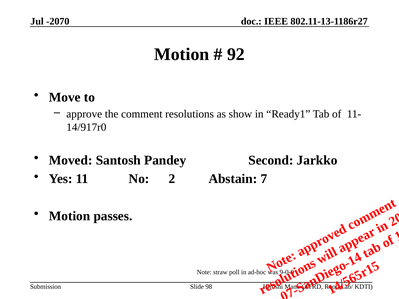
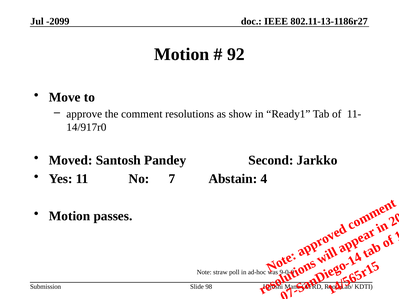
-2070: -2070 -> -2099
No 2: 2 -> 7
Abstain 7: 7 -> 4
